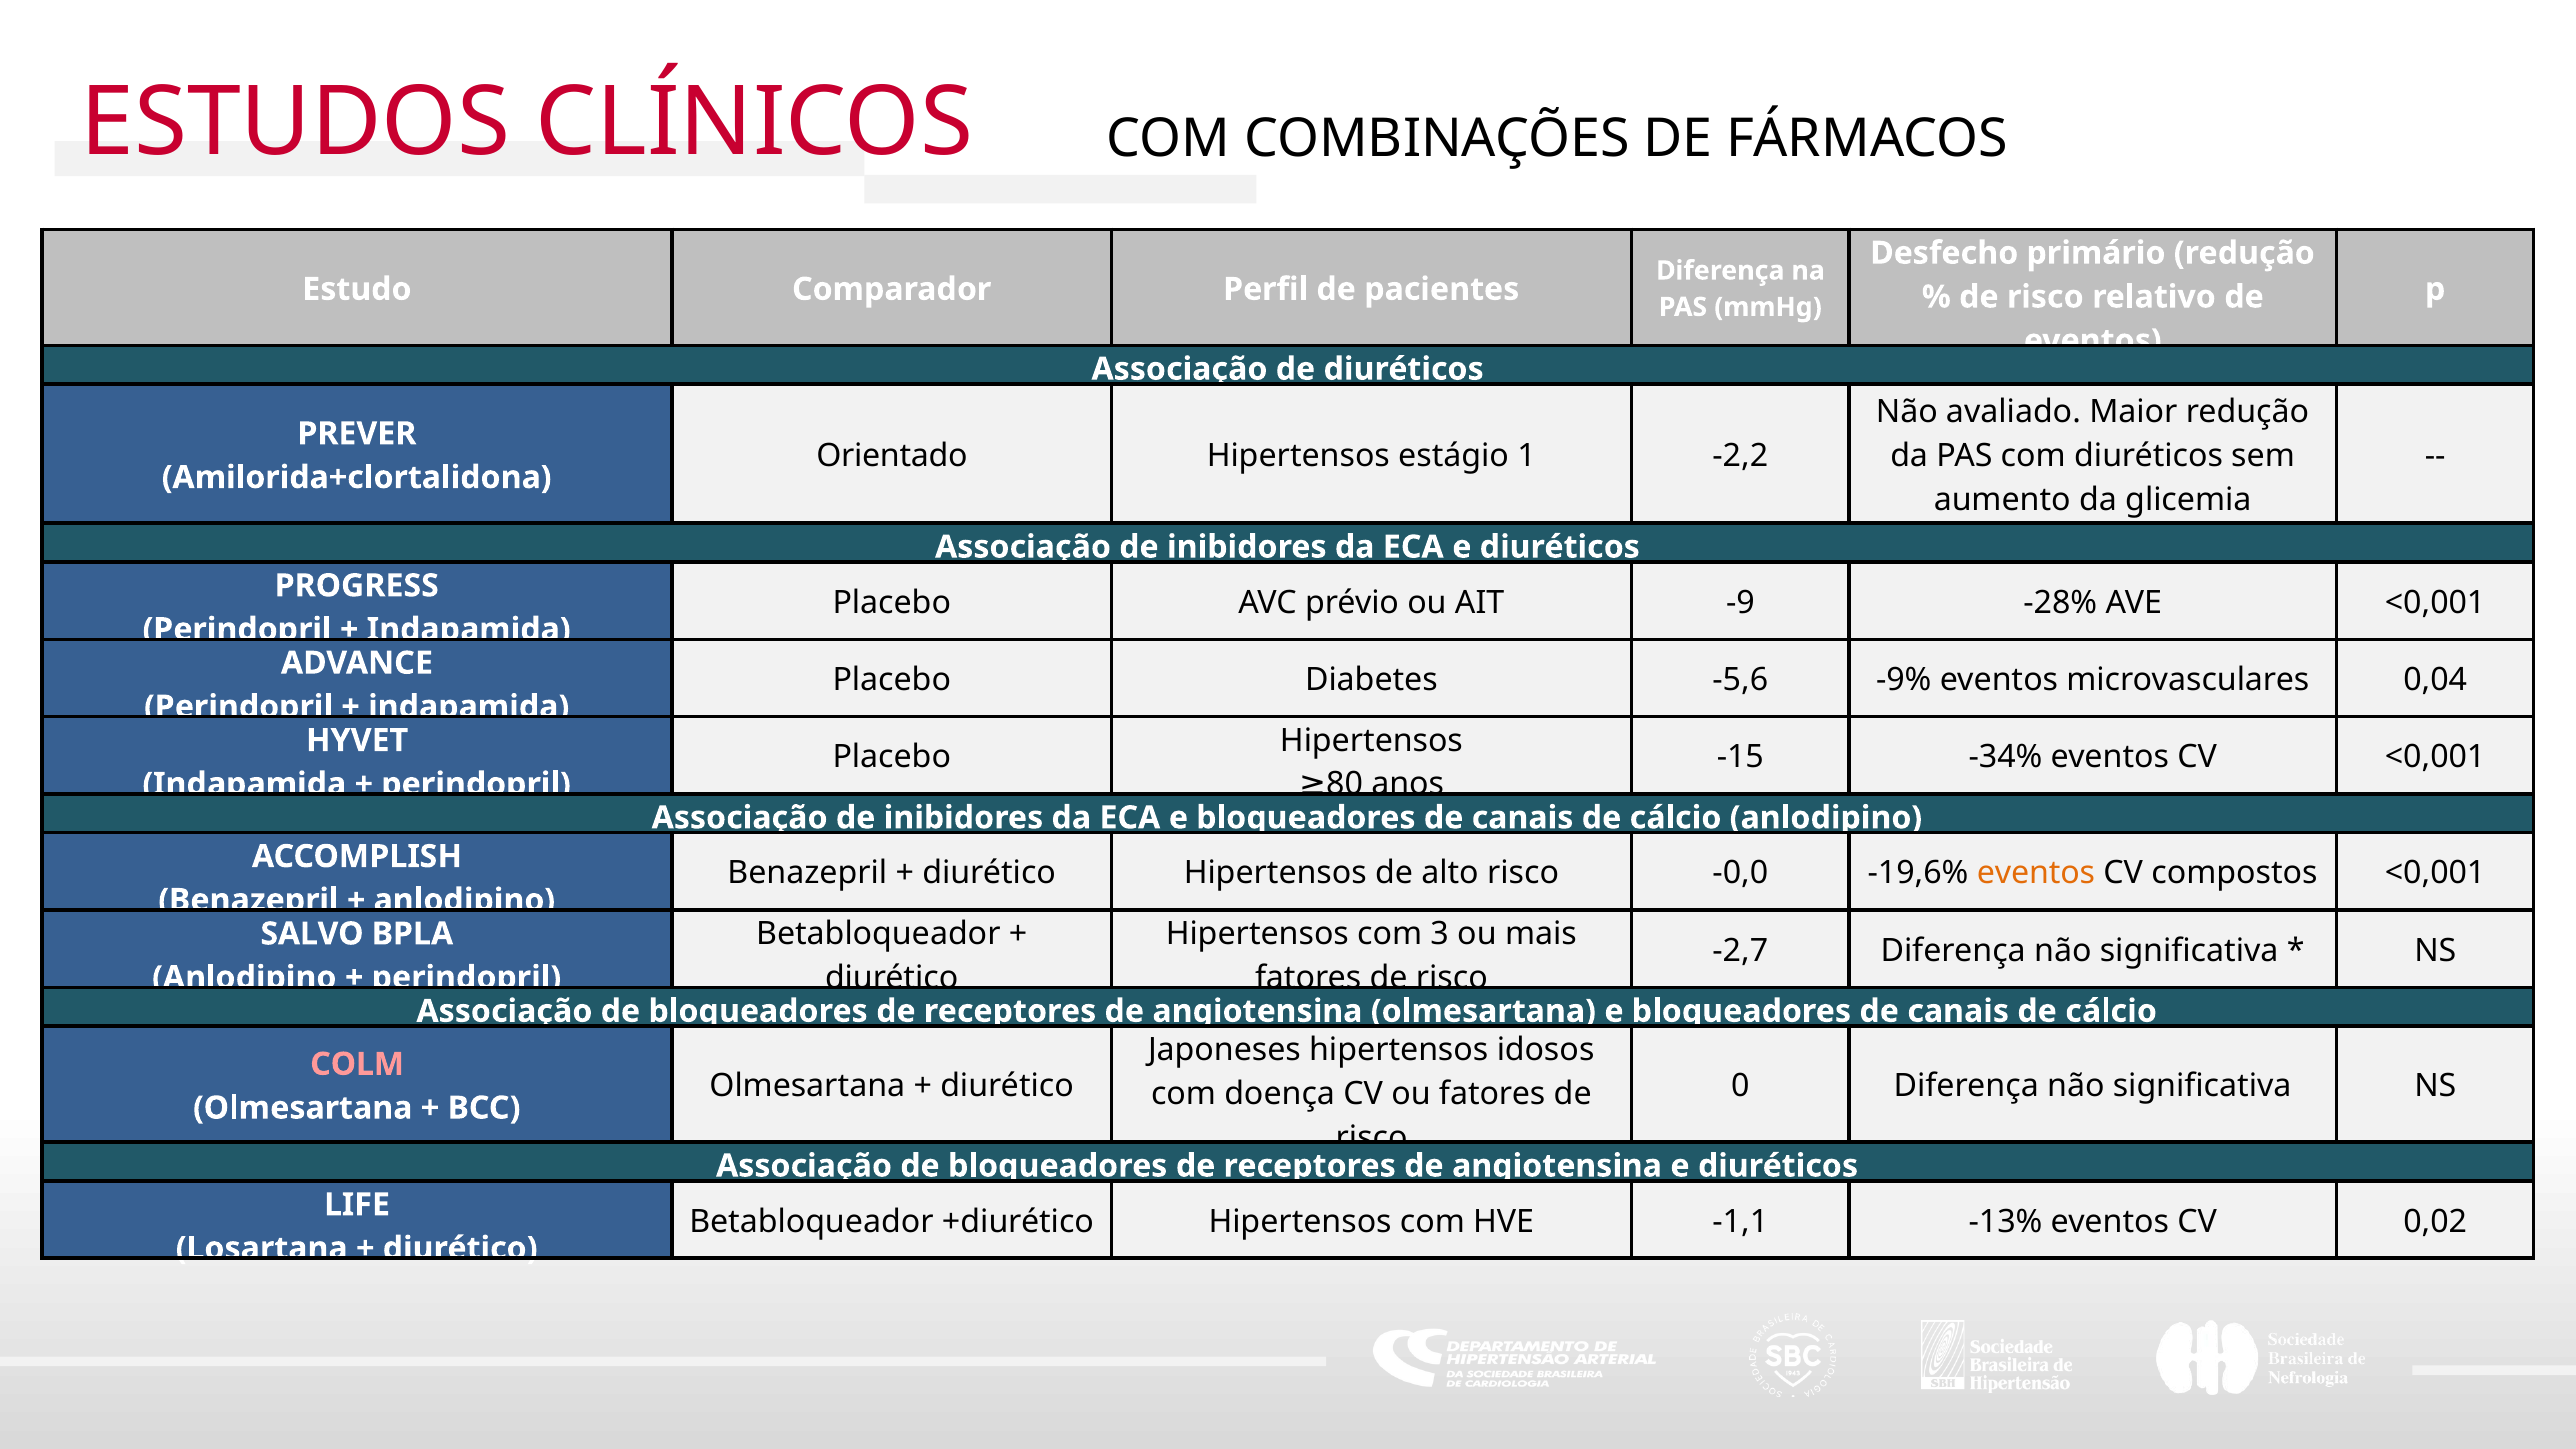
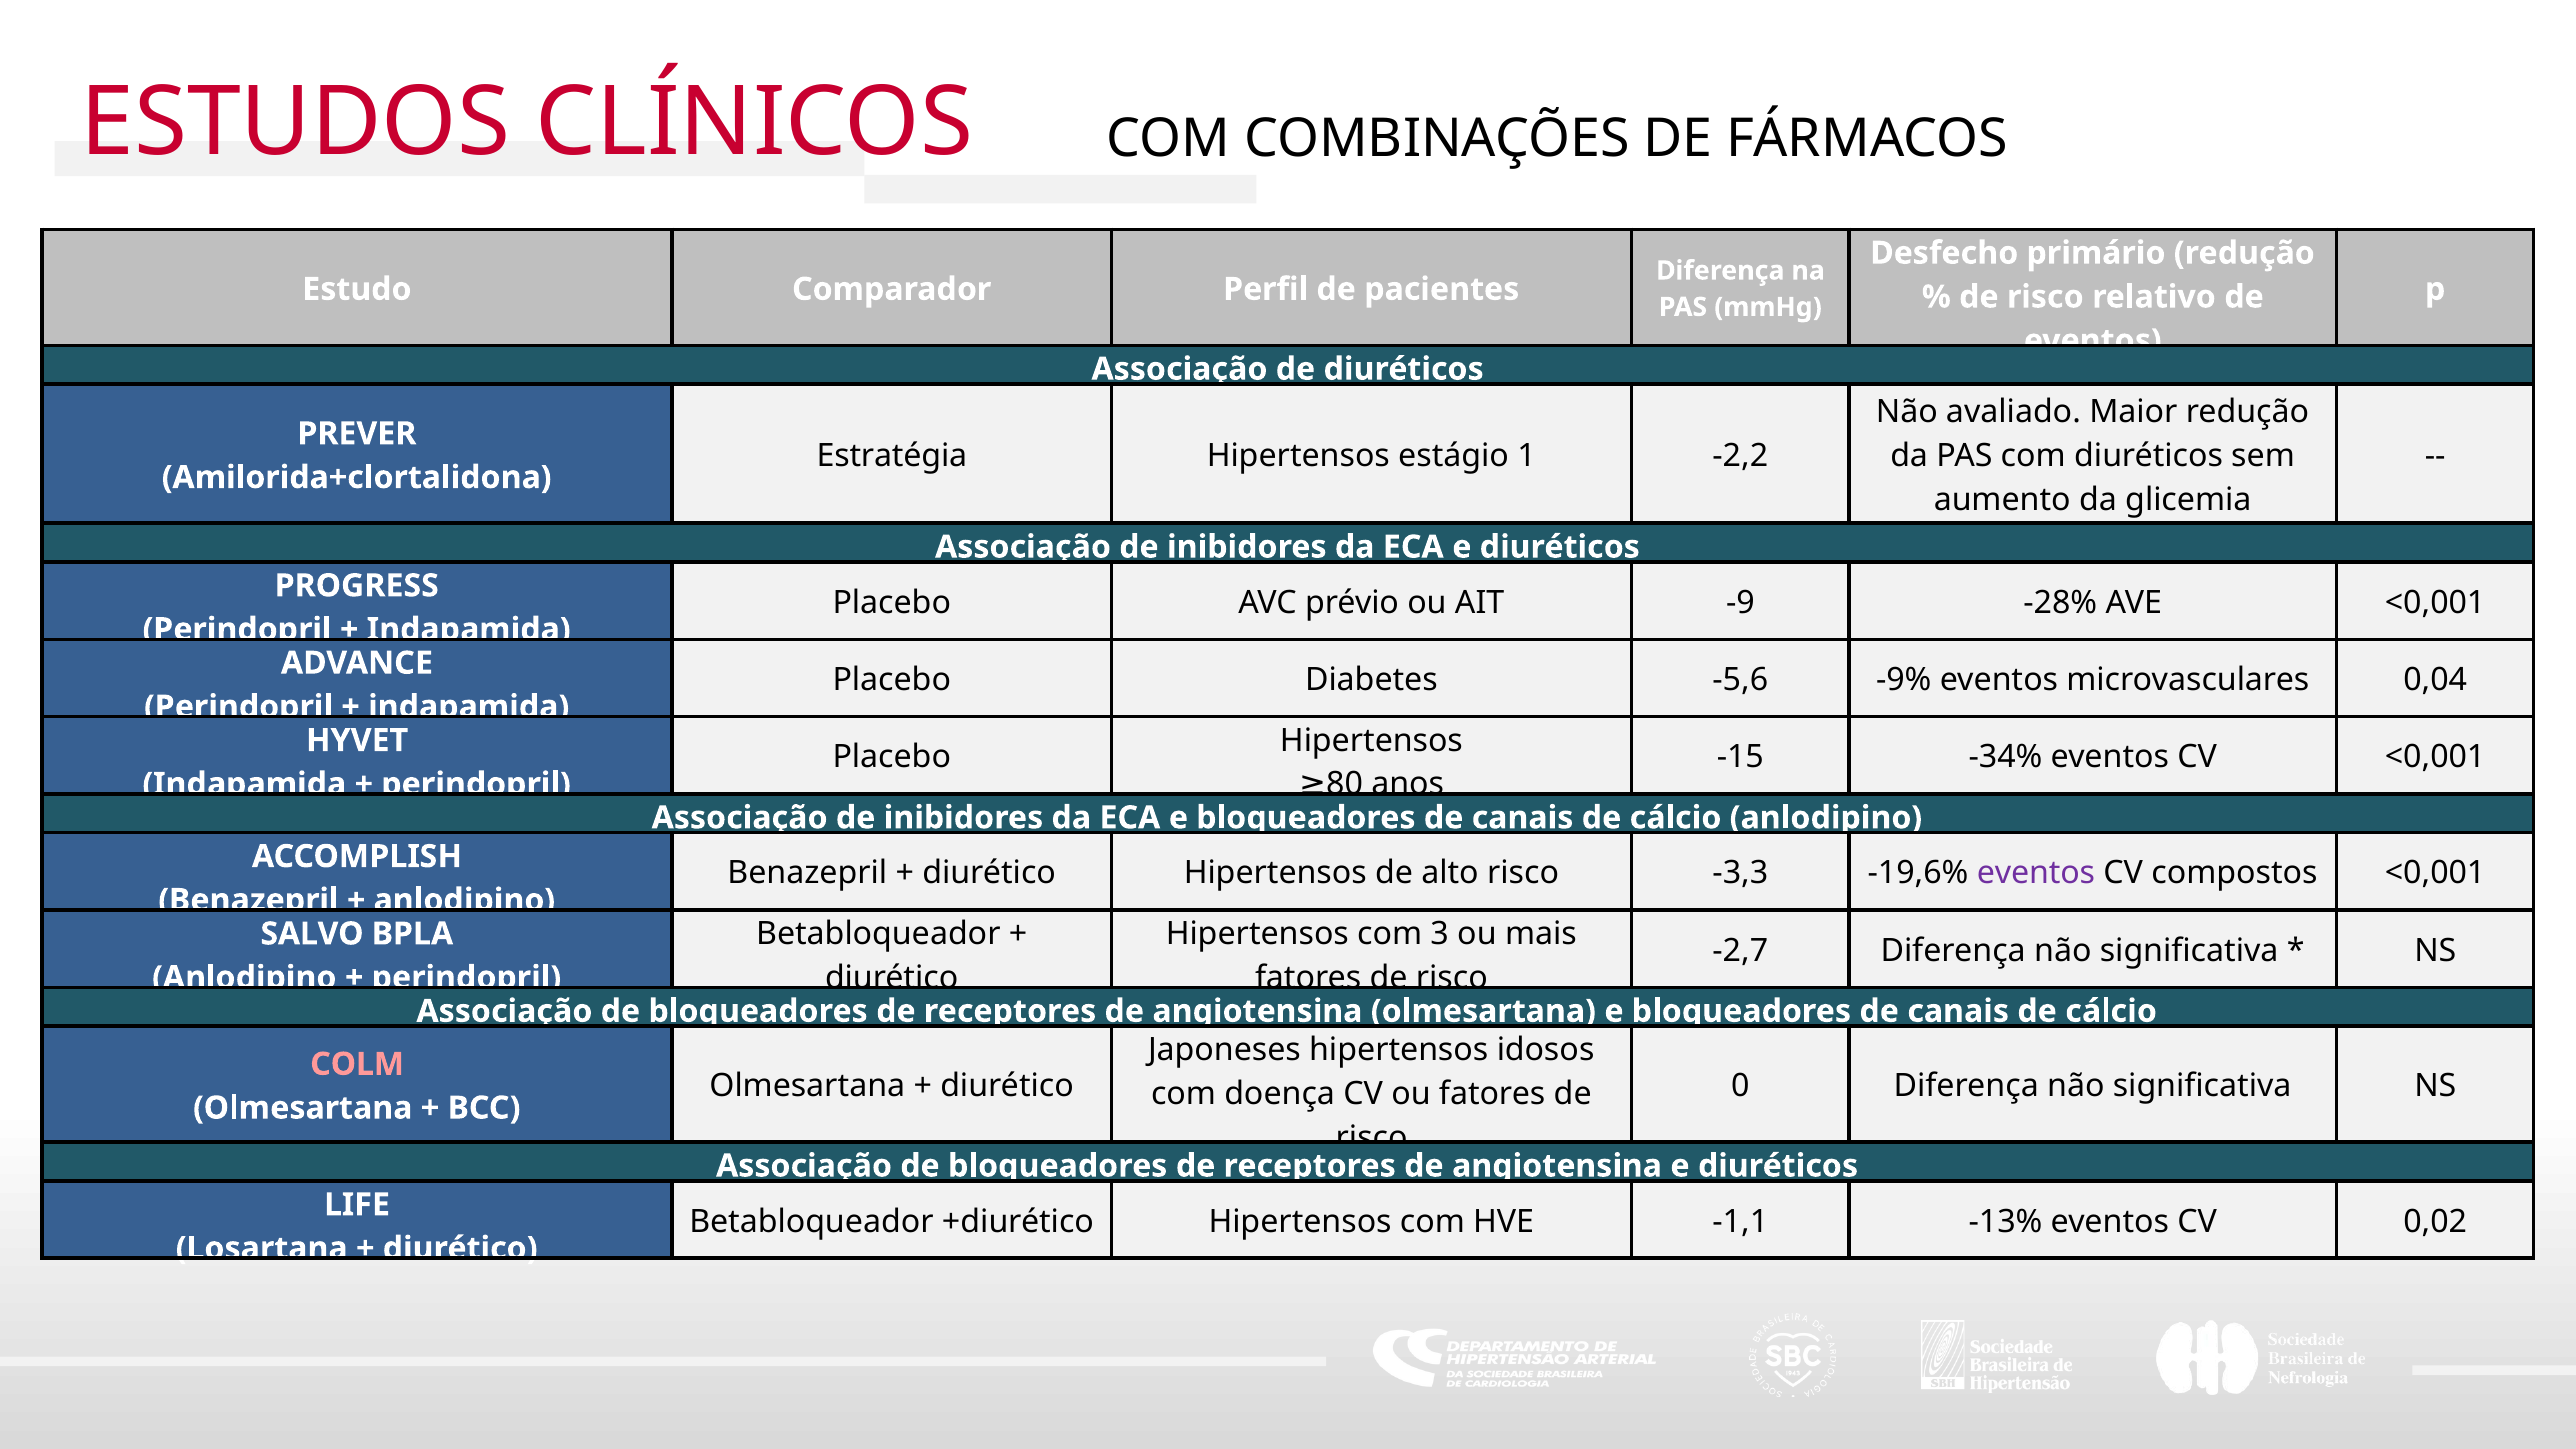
Orientado: Orientado -> Estratégia
-0,0: -0,0 -> -3,3
eventos at (2036, 873) colour: orange -> purple
